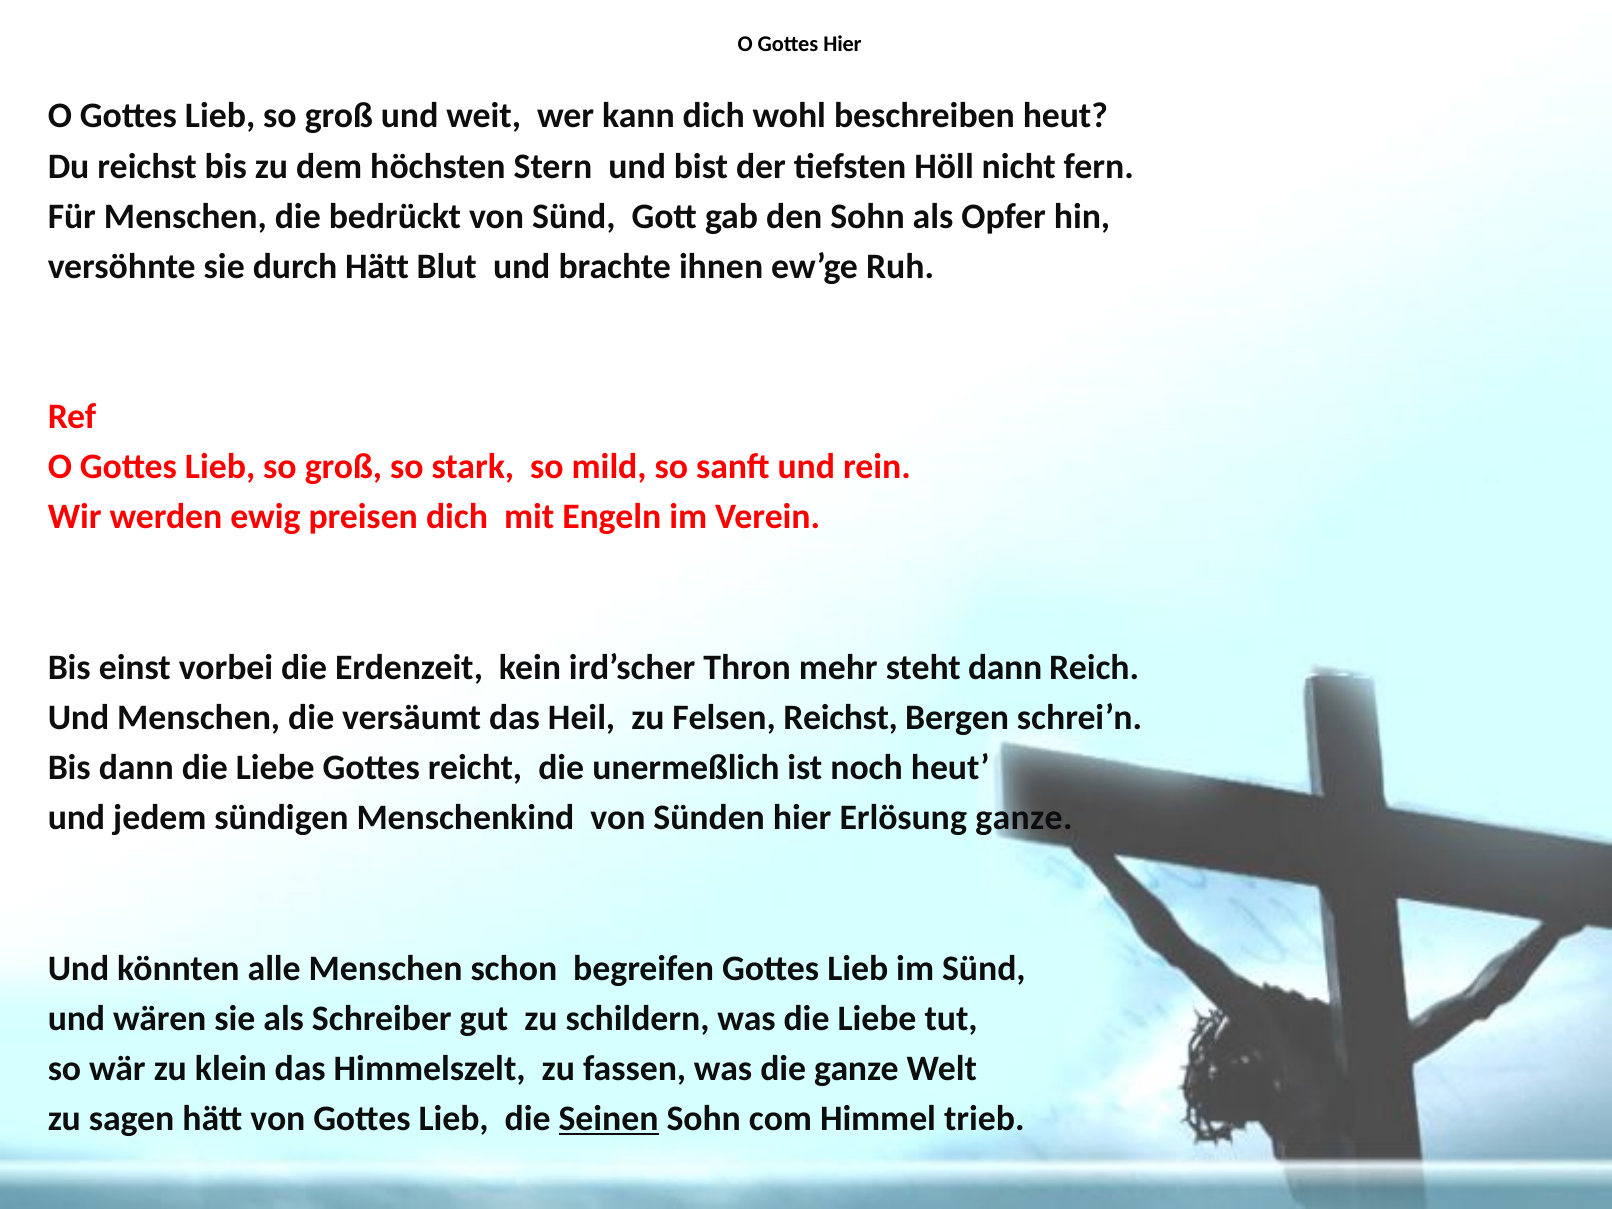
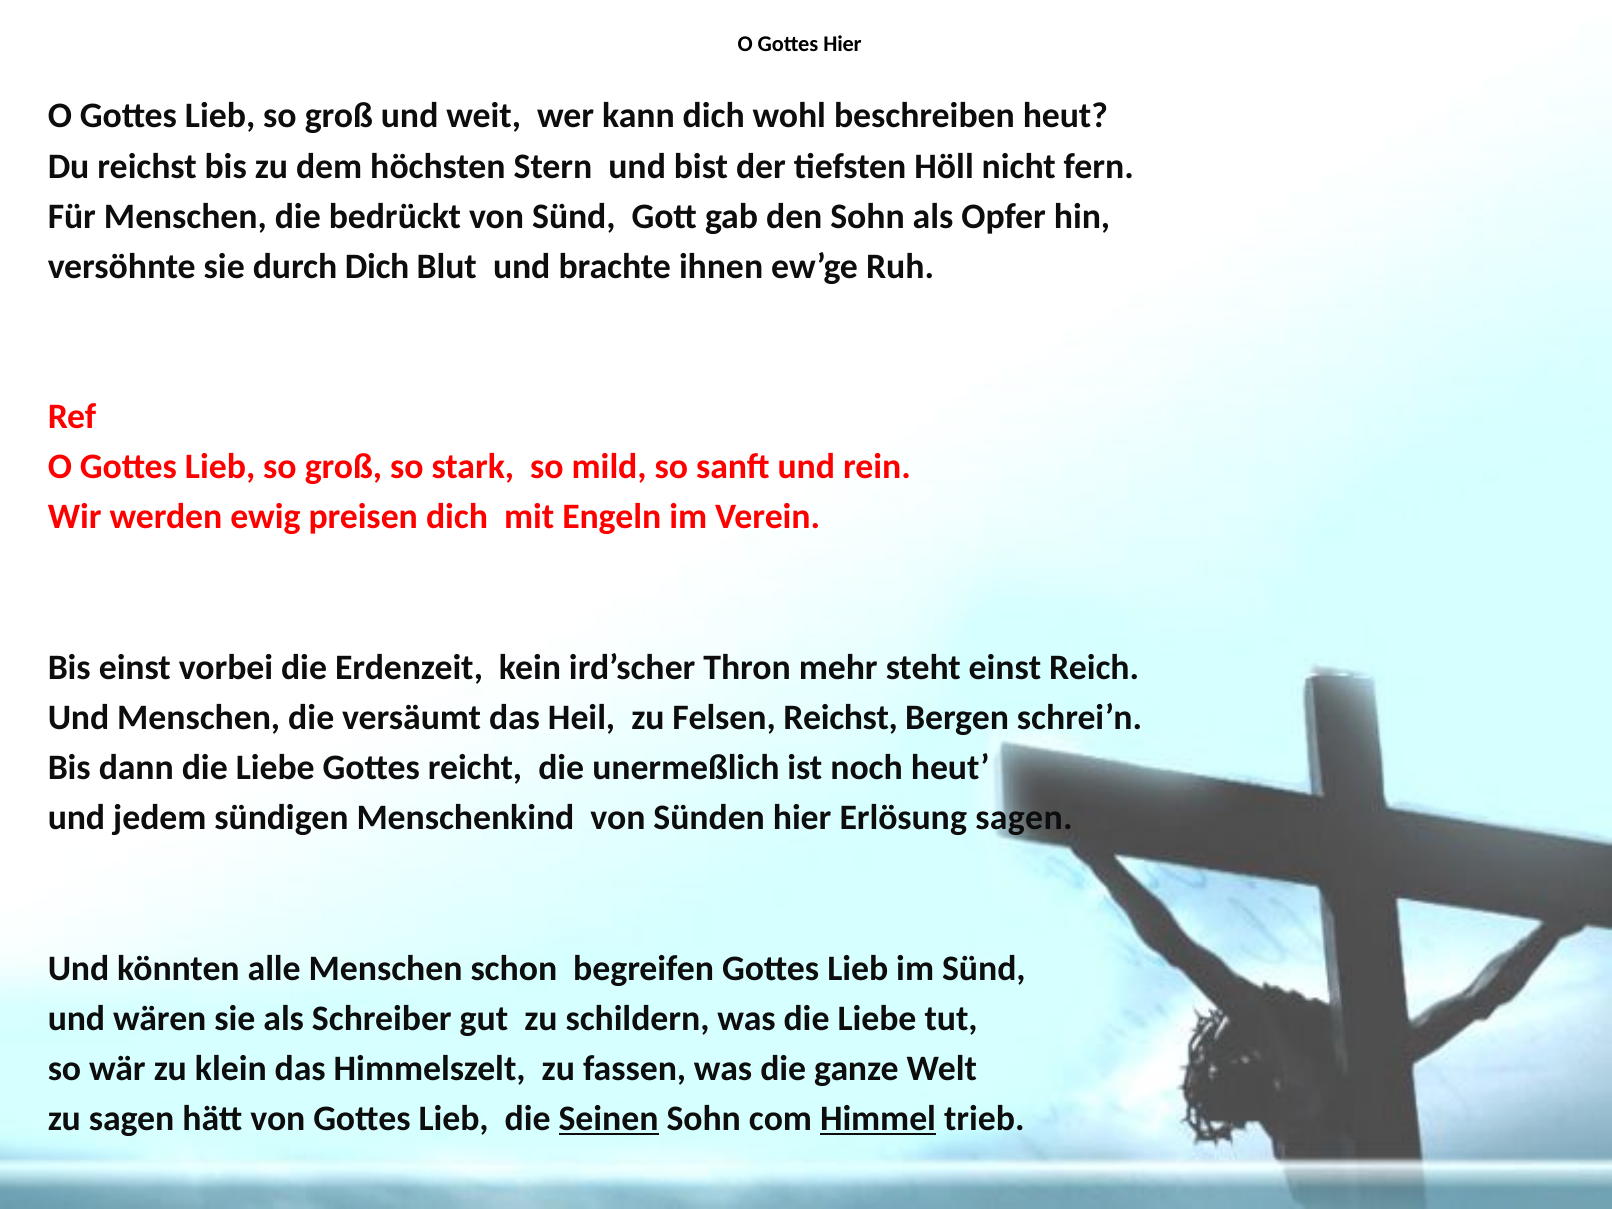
durch Hätt: Hätt -> Dich
steht dann: dann -> einst
Erlösung ganze: ganze -> sagen
Himmel underline: none -> present
